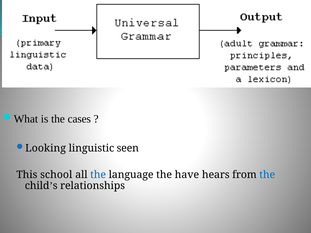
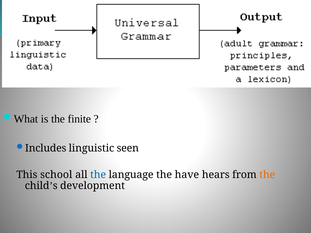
cases: cases -> finite
Looking: Looking -> Includes
the at (267, 175) colour: blue -> orange
relationships: relationships -> development
